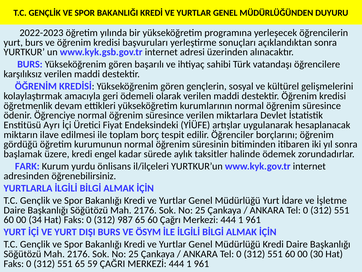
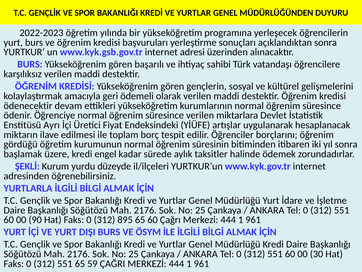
öğretmenlik: öğretmenlik -> ödenecektir
FARK: FARK -> ŞEKLİ
önlisans: önlisans -> düzeyde
34: 34 -> 90
987: 987 -> 895
